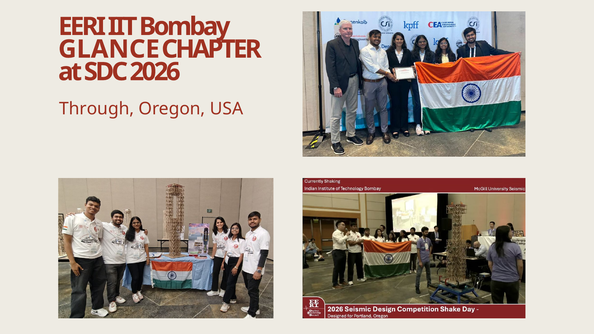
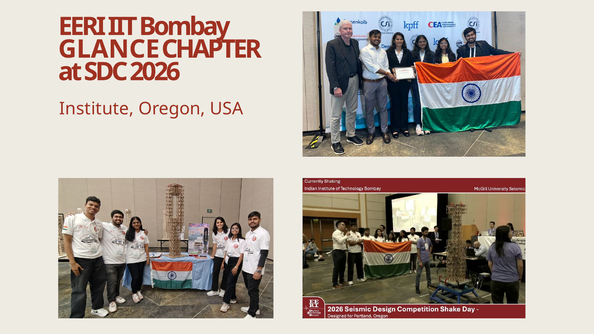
Through: Through -> Institute
